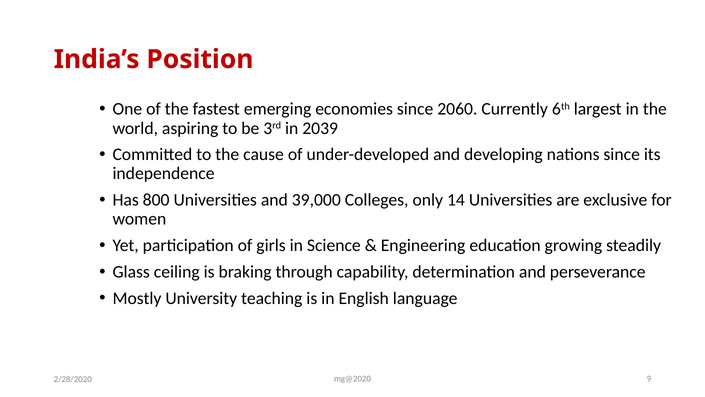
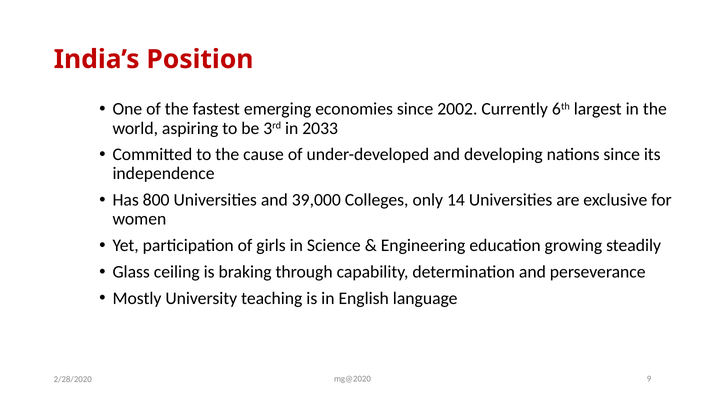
2060: 2060 -> 2002
2039: 2039 -> 2033
